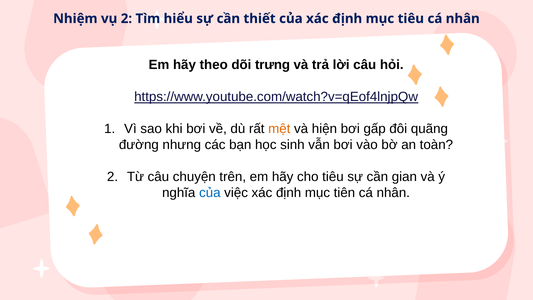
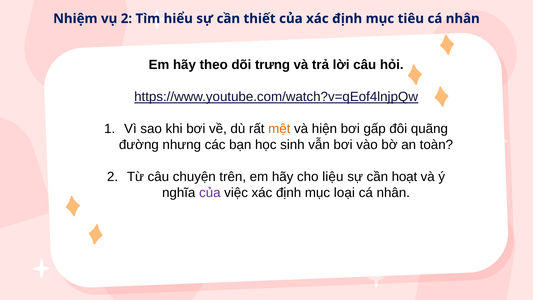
tiêu: tiêu -> liệu
gian: gian -> hoạt
của at (210, 193) colour: blue -> purple
tiên: tiên -> loại
